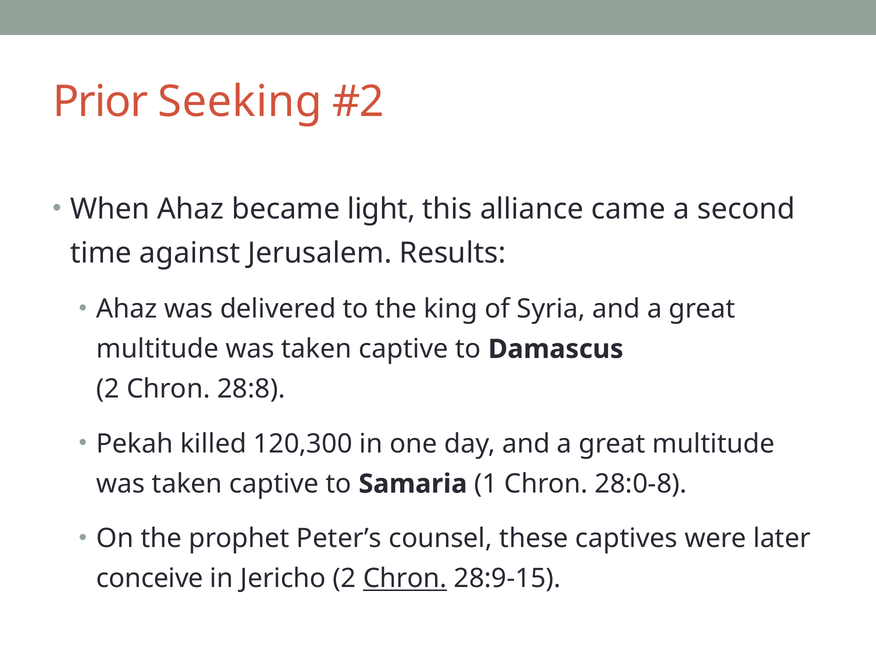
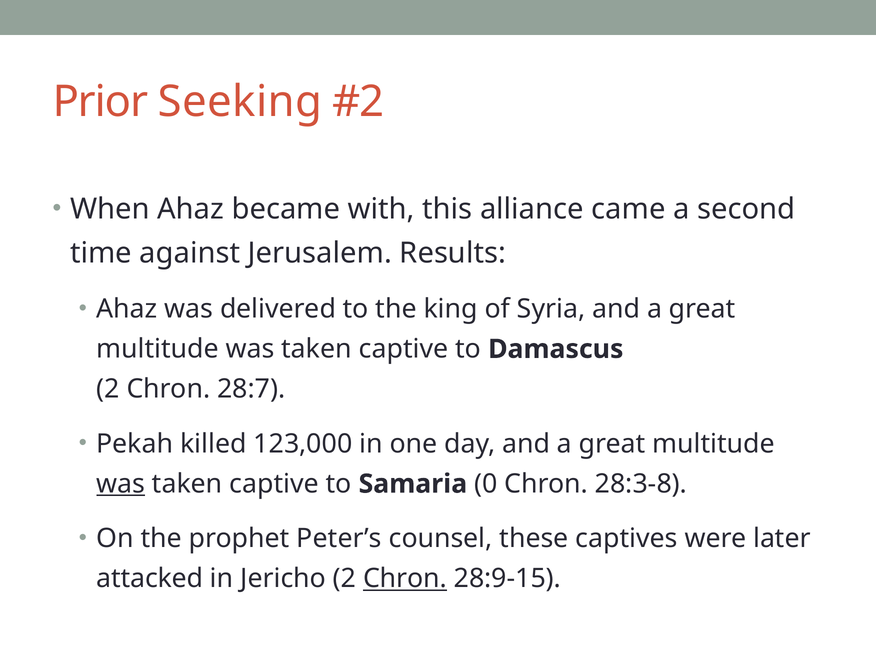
light: light -> with
28:8: 28:8 -> 28:7
120,300: 120,300 -> 123,000
was at (121, 484) underline: none -> present
1: 1 -> 0
28:0-8: 28:0-8 -> 28:3-8
conceive: conceive -> attacked
